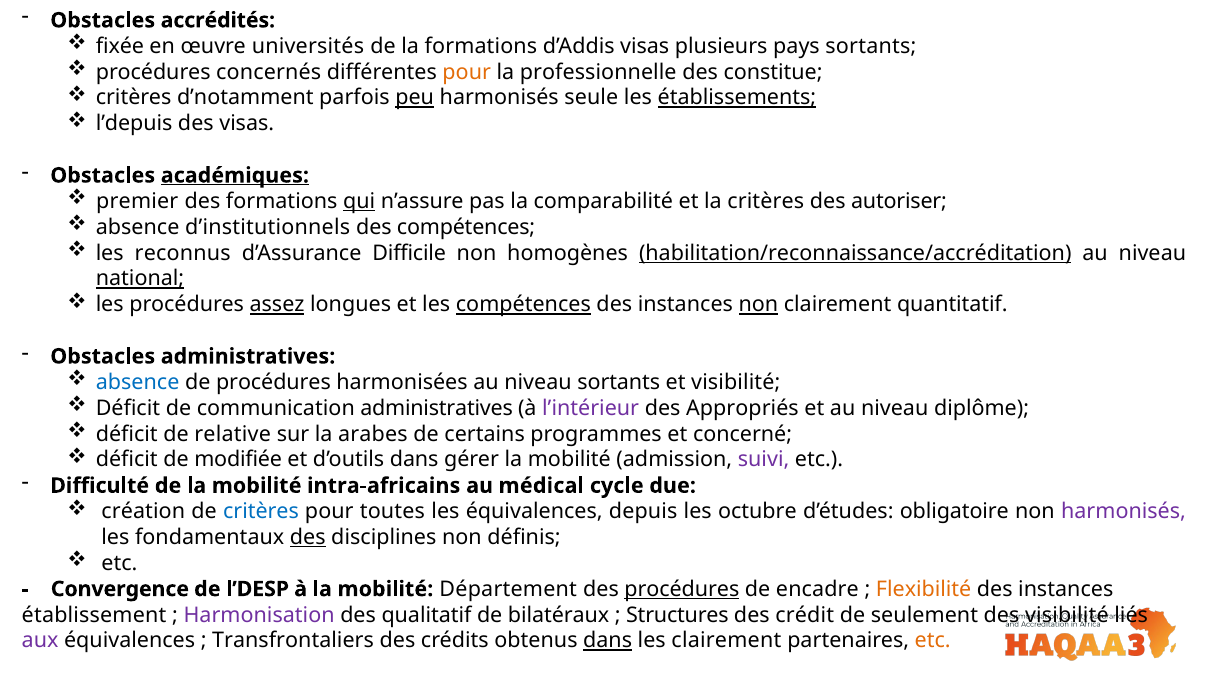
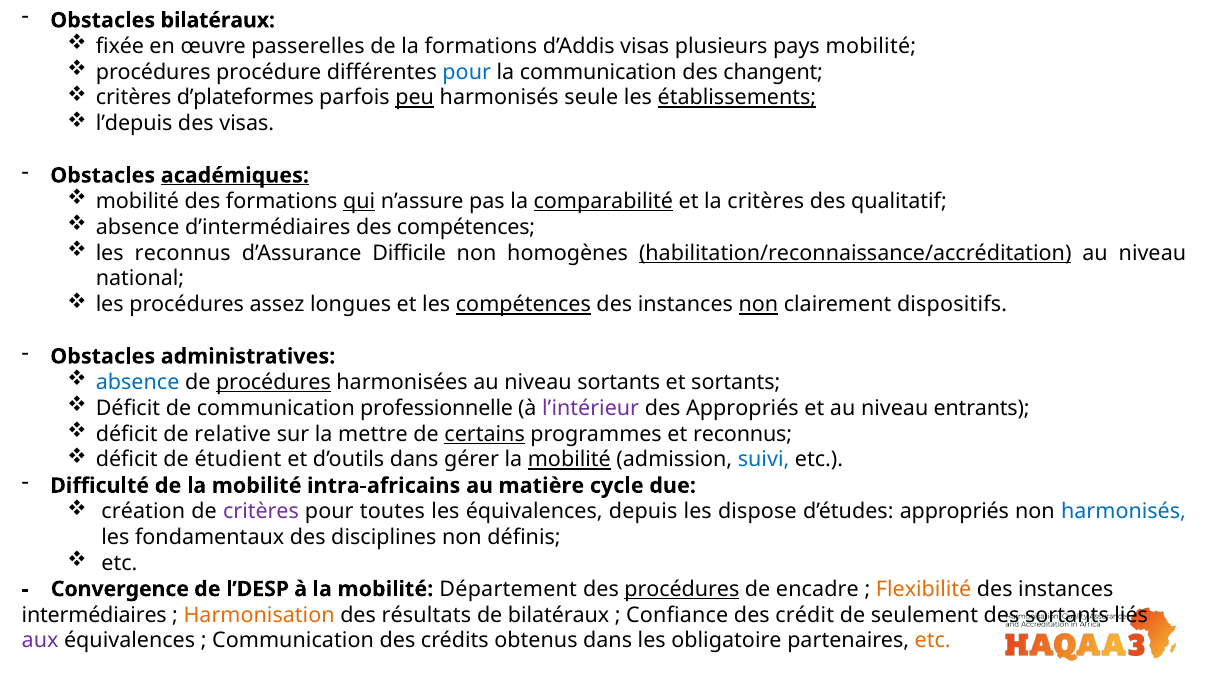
Obstacles accrédités: accrédités -> bilatéraux
universités: universités -> passerelles
pays sortants: sortants -> mobilité
concernés: concernés -> procédure
pour at (467, 72) colour: orange -> blue
la professionnelle: professionnelle -> communication
constitue: constitue -> changent
d’notamment: d’notamment -> d’plateformes
premier at (137, 201): premier -> mobilité
comparabilité underline: none -> present
autoriser: autoriser -> qualitatif
d’institutionnels: d’institutionnels -> d’intermédiaires
national underline: present -> none
assez underline: present -> none
quantitatif: quantitatif -> dispositifs
procédures at (273, 382) underline: none -> present
et visibilité: visibilité -> sortants
communication administratives: administratives -> professionnelle
diplôme: diplôme -> entrants
arabes: arabes -> mettre
certains underline: none -> present
et concerné: concerné -> reconnus
modifiée: modifiée -> étudient
mobilité at (569, 459) underline: none -> present
suivi colour: purple -> blue
médical: médical -> matière
critères at (261, 511) colour: blue -> purple
octubre: octubre -> dispose
d’études obligatoire: obligatoire -> appropriés
harmonisés at (1124, 511) colour: purple -> blue
des at (308, 537) underline: present -> none
établissement: établissement -> intermédiaires
Harmonisation colour: purple -> orange
qualitatif: qualitatif -> résultats
Structures: Structures -> Confiance
des visibilité: visibilité -> sortants
Transfrontaliers at (293, 640): Transfrontaliers -> Communication
dans at (608, 640) underline: present -> none
les clairement: clairement -> obligatoire
